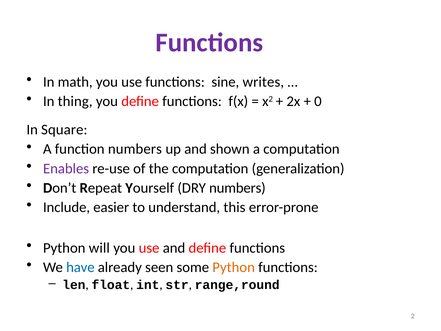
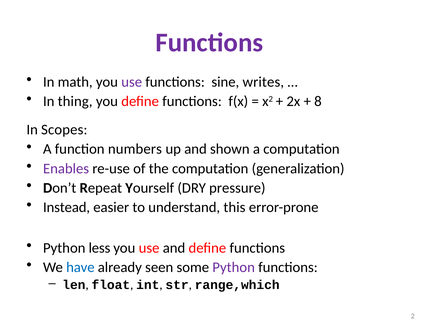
use at (132, 82) colour: black -> purple
0: 0 -> 8
Square: Square -> Scopes
DRY numbers: numbers -> pressure
Include: Include -> Instead
will: will -> less
Python at (234, 267) colour: orange -> purple
range,round: range,round -> range,which
